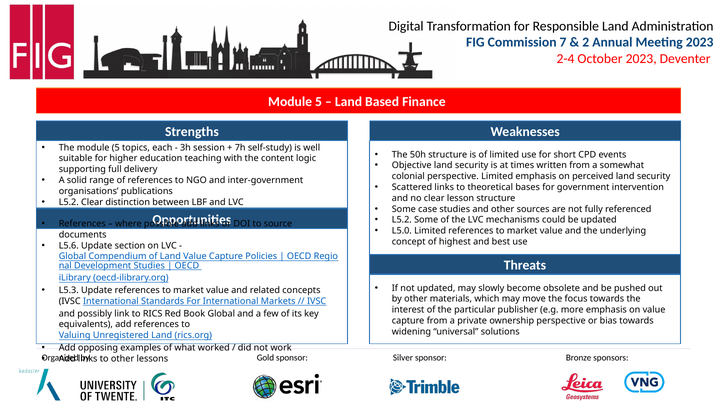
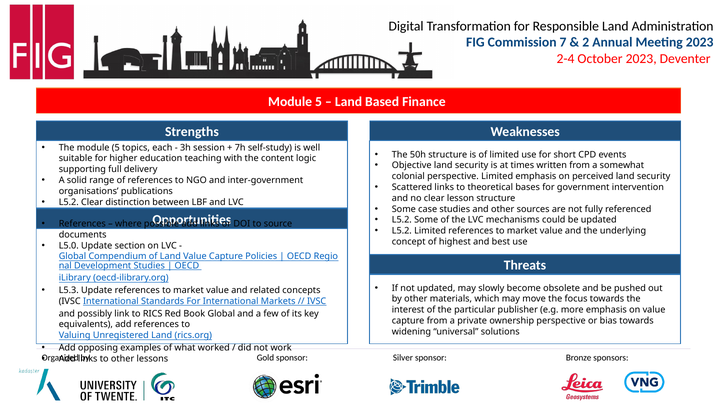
L5.0 at (402, 231): L5.0 -> L5.2
L5.6: L5.6 -> L5.0
